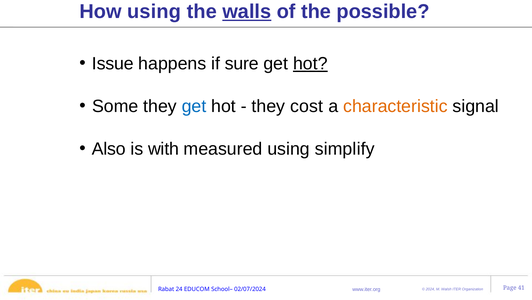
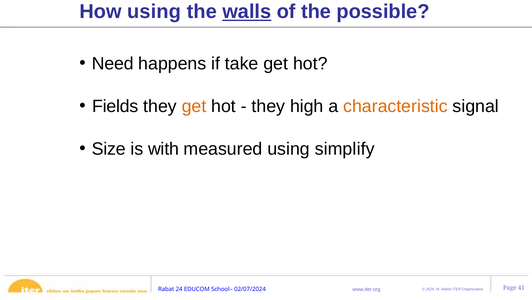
Issue: Issue -> Need
sure: sure -> take
hot at (310, 64) underline: present -> none
Some: Some -> Fields
get at (194, 106) colour: blue -> orange
cost: cost -> high
Also: Also -> Size
